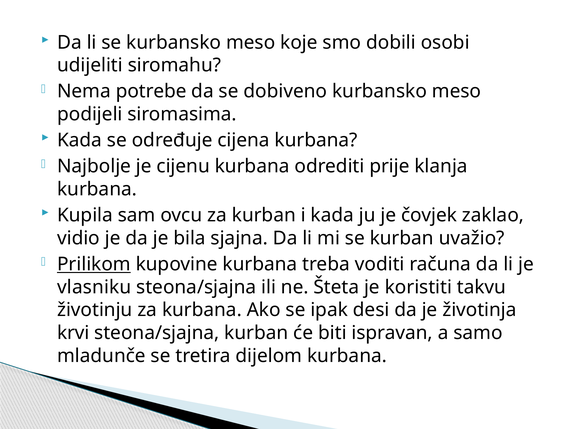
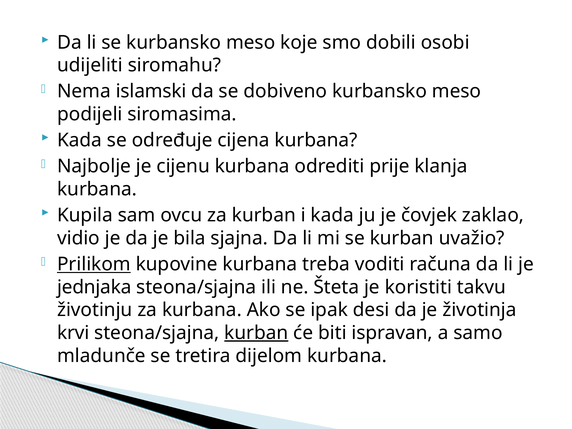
potrebe: potrebe -> islamski
vlasniku: vlasniku -> jednjaka
kurban at (256, 333) underline: none -> present
